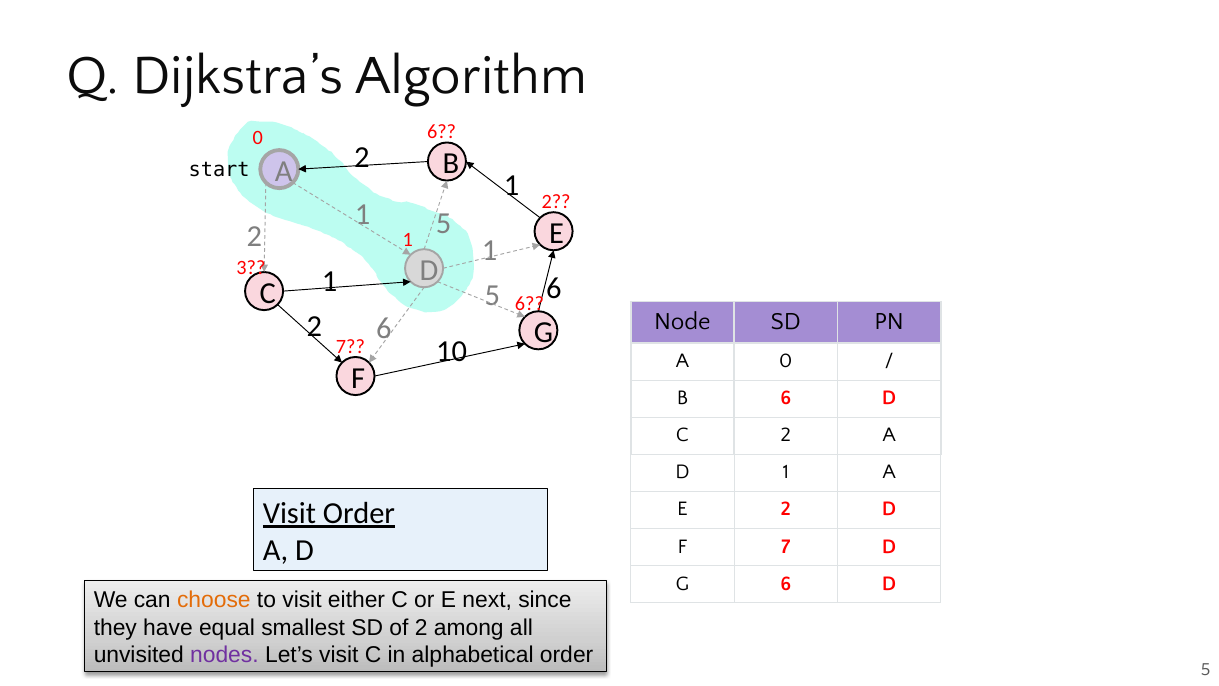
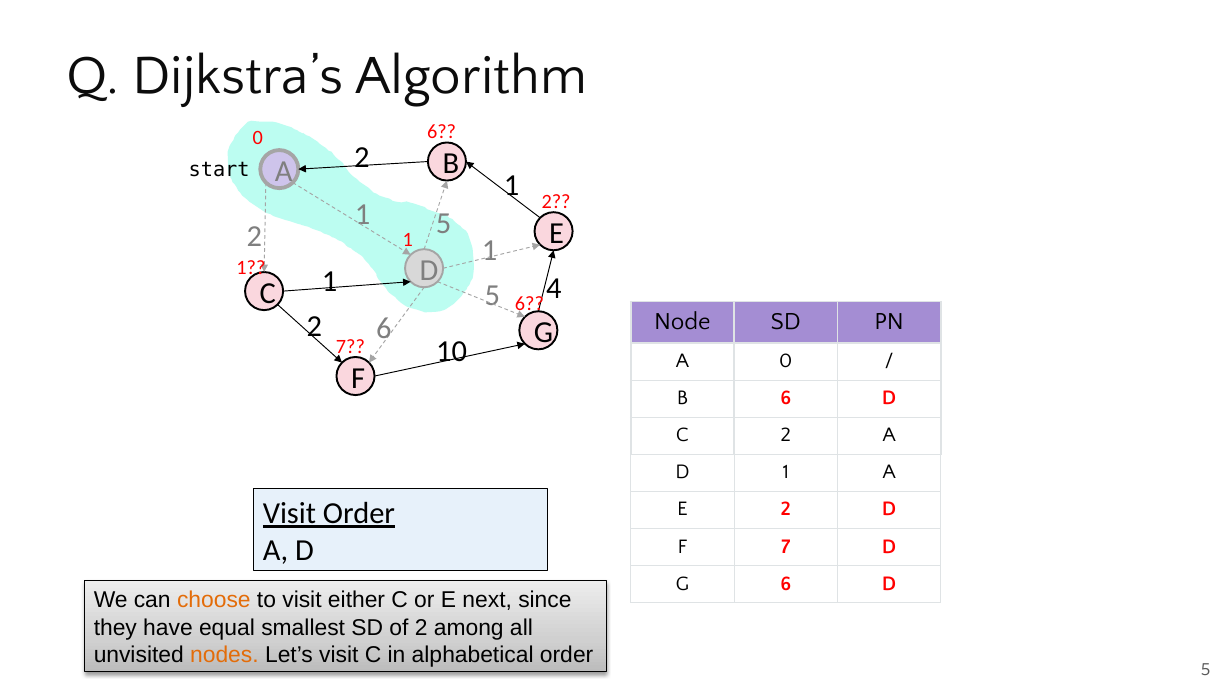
3 at (251, 268): 3 -> 1
5 6: 6 -> 4
nodes colour: purple -> orange
